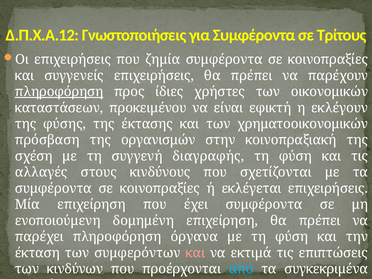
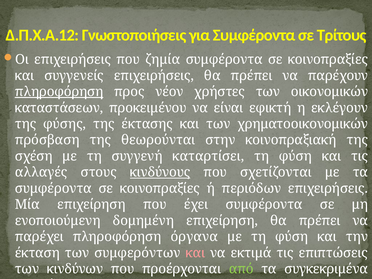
ίδιες: ίδιες -> νέον
οργανισμών: οργανισμών -> θεωρούνται
διαγραφής: διαγραφής -> καταρτίσει
κινδύνους underline: none -> present
εκλέγεται: εκλέγεται -> περιόδων
από colour: light blue -> light green
